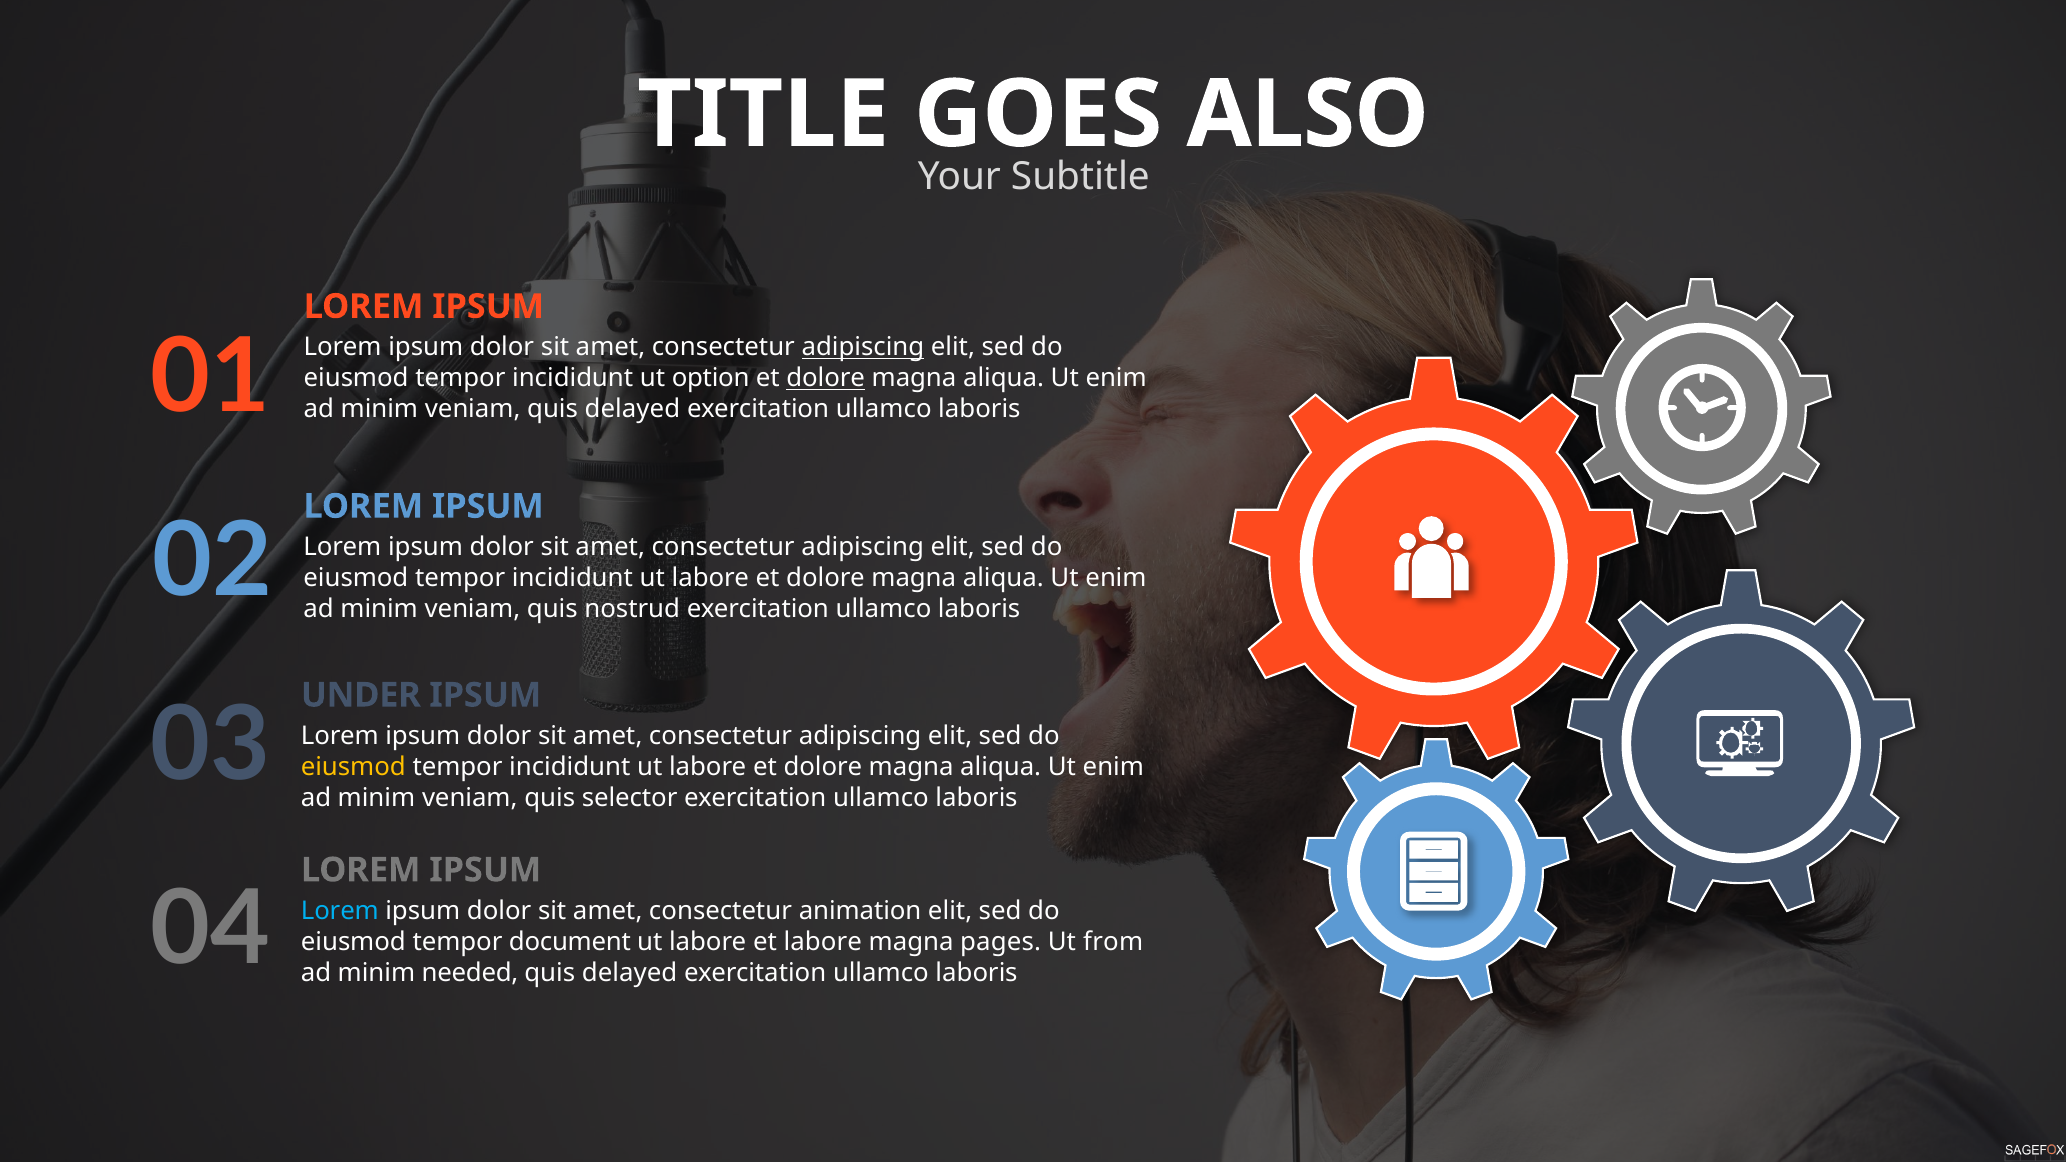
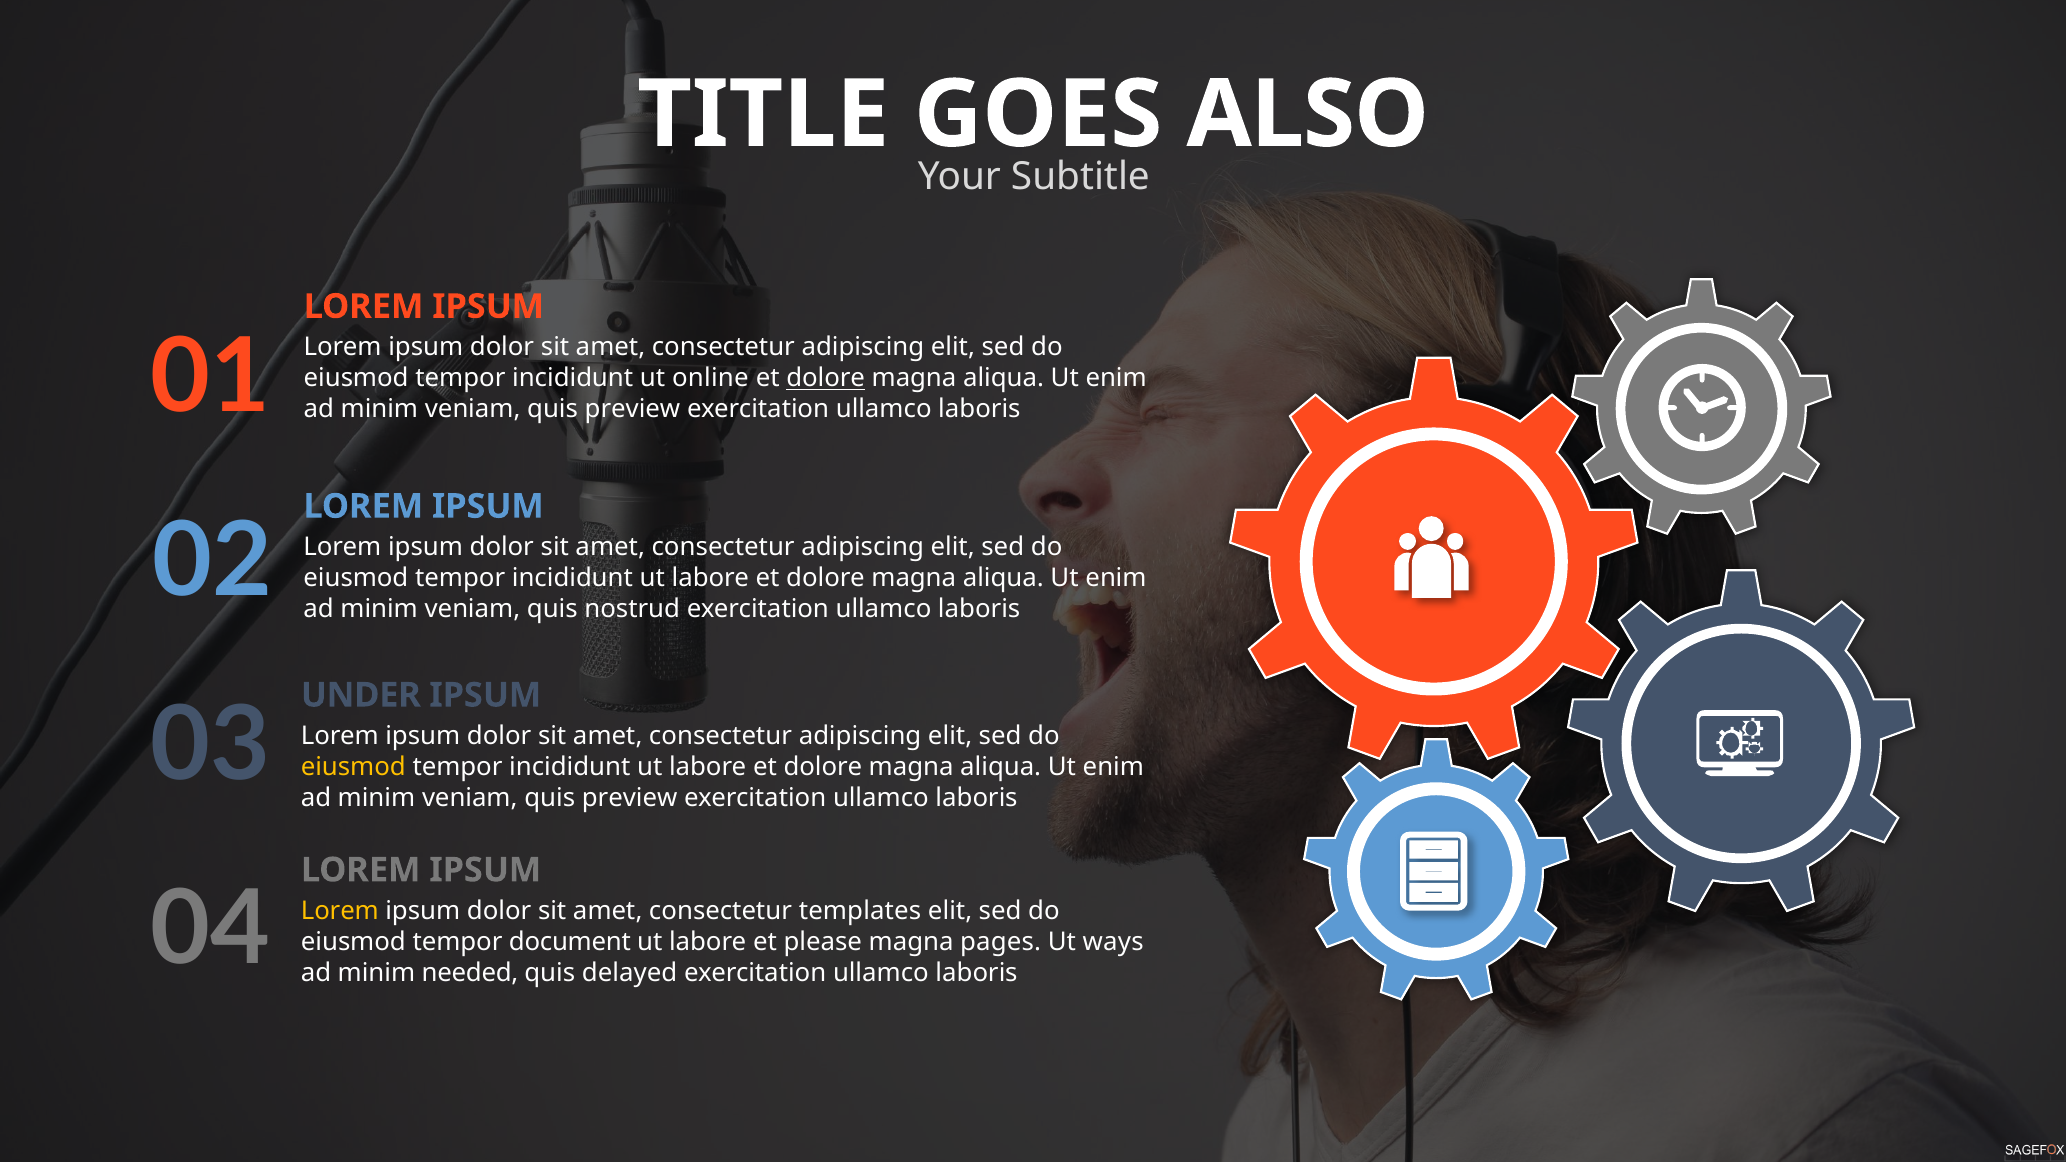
adipiscing at (863, 347) underline: present -> none
option: option -> online
delayed at (632, 409): delayed -> preview
selector at (630, 798): selector -> preview
Lorem at (340, 911) colour: light blue -> yellow
animation: animation -> templates
et labore: labore -> please
from: from -> ways
